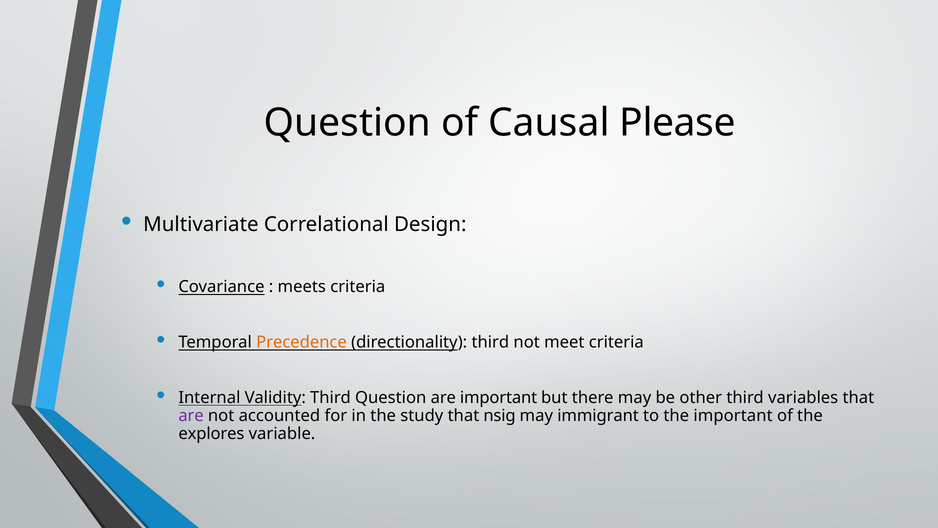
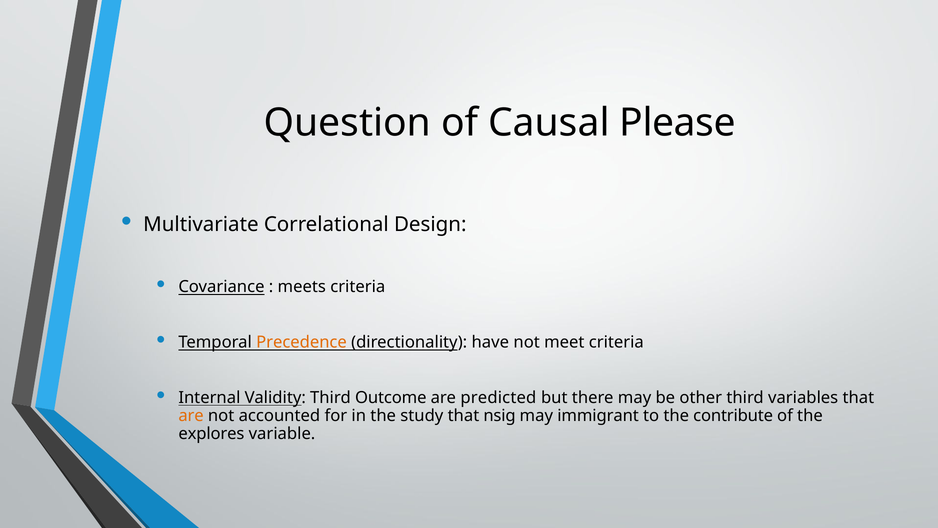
directionality third: third -> have
Third Question: Question -> Outcome
are important: important -> predicted
are at (191, 415) colour: purple -> orange
the important: important -> contribute
